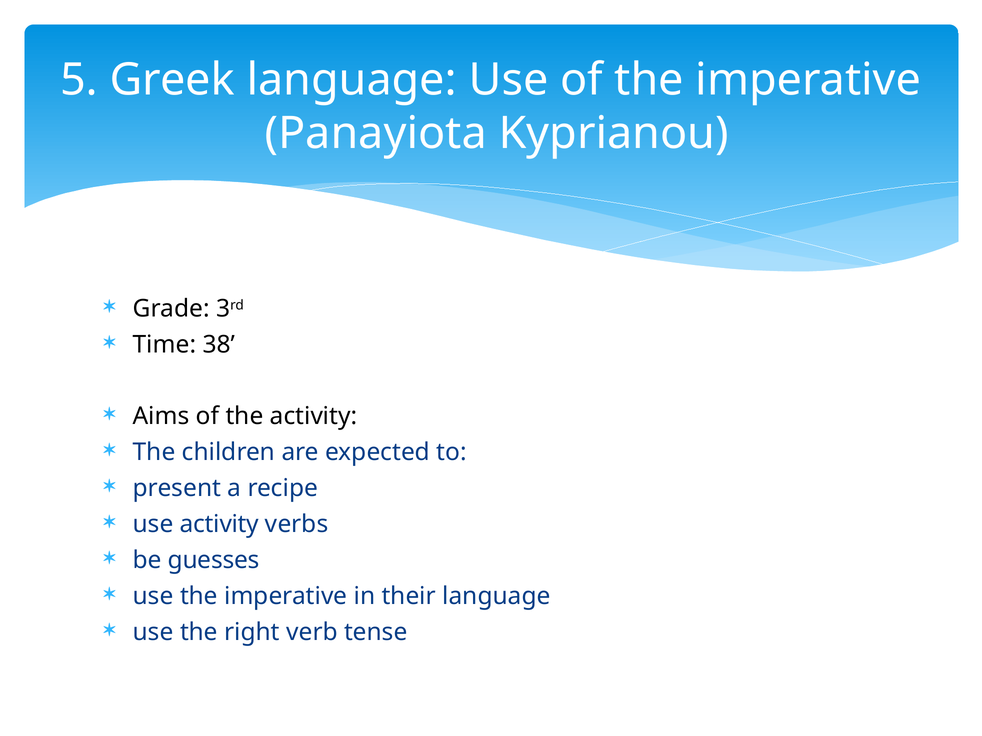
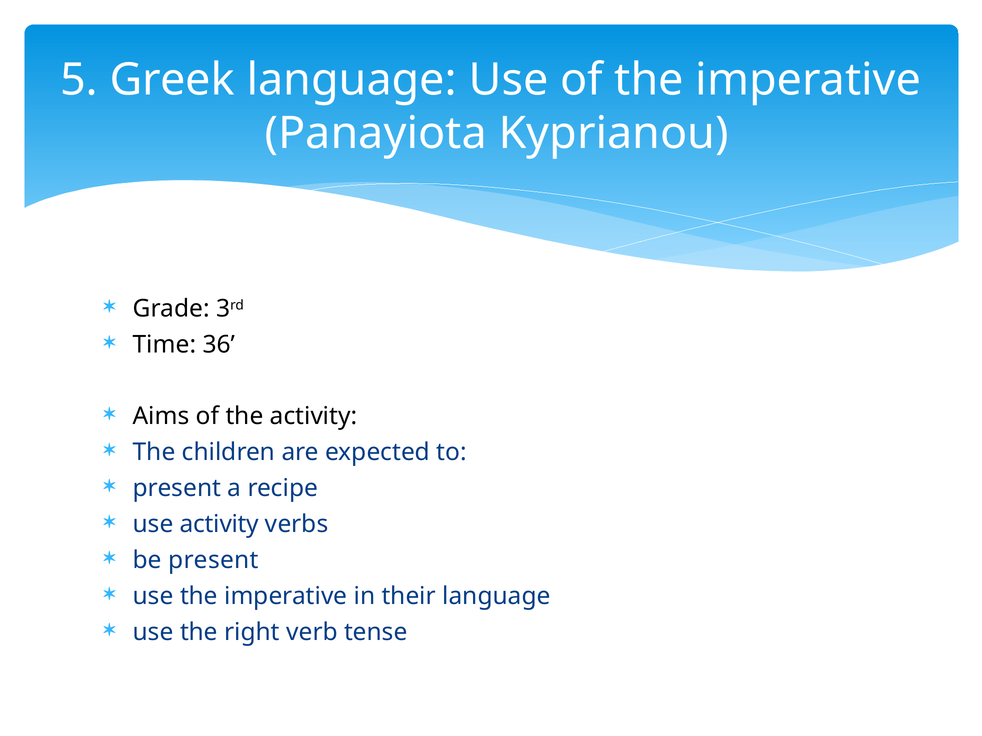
38: 38 -> 36
be guesses: guesses -> present
